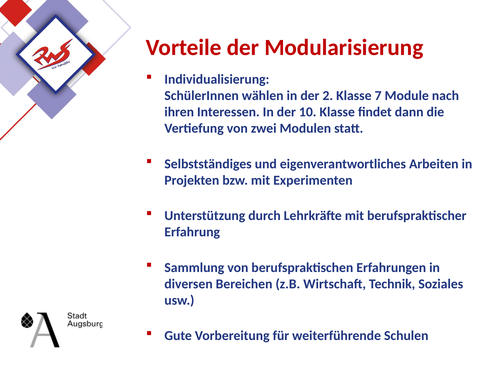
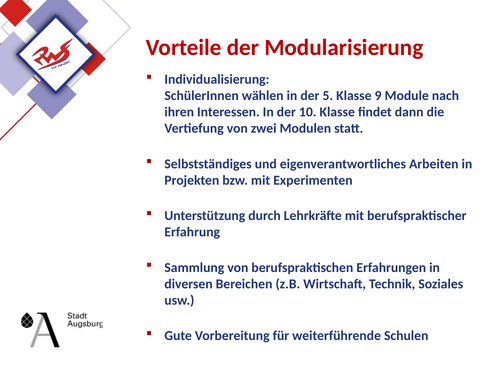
2: 2 -> 5
7: 7 -> 9
